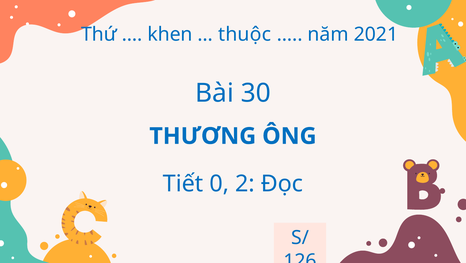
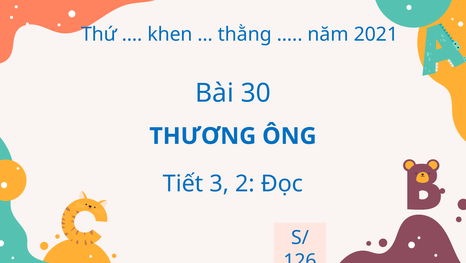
thuộc: thuộc -> thằng
0: 0 -> 3
